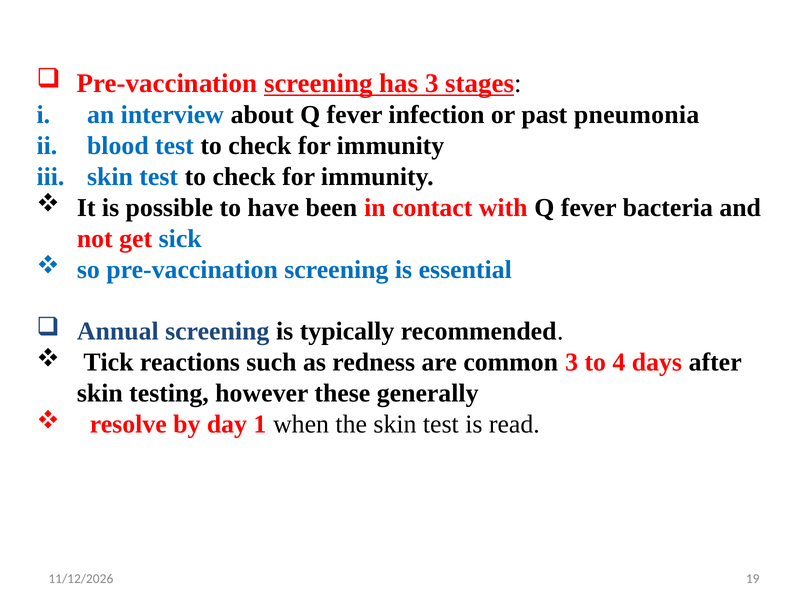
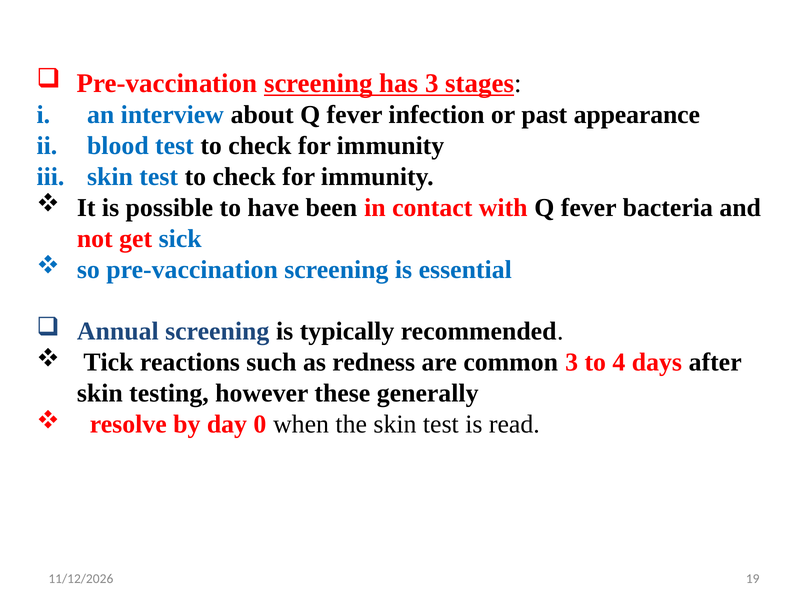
pneumonia: pneumonia -> appearance
1: 1 -> 0
